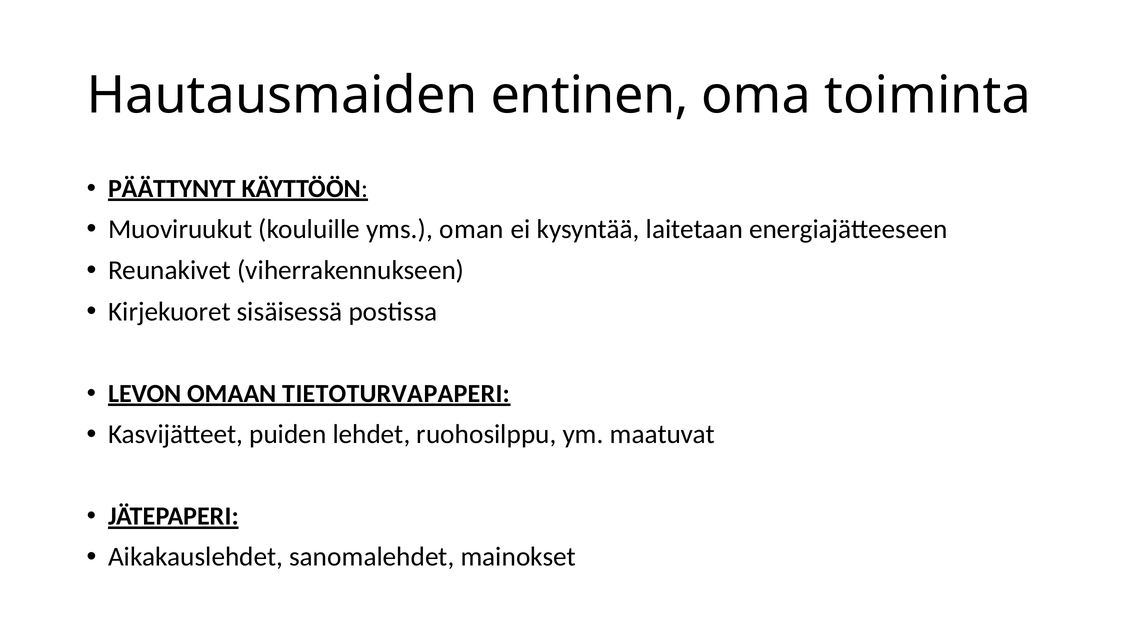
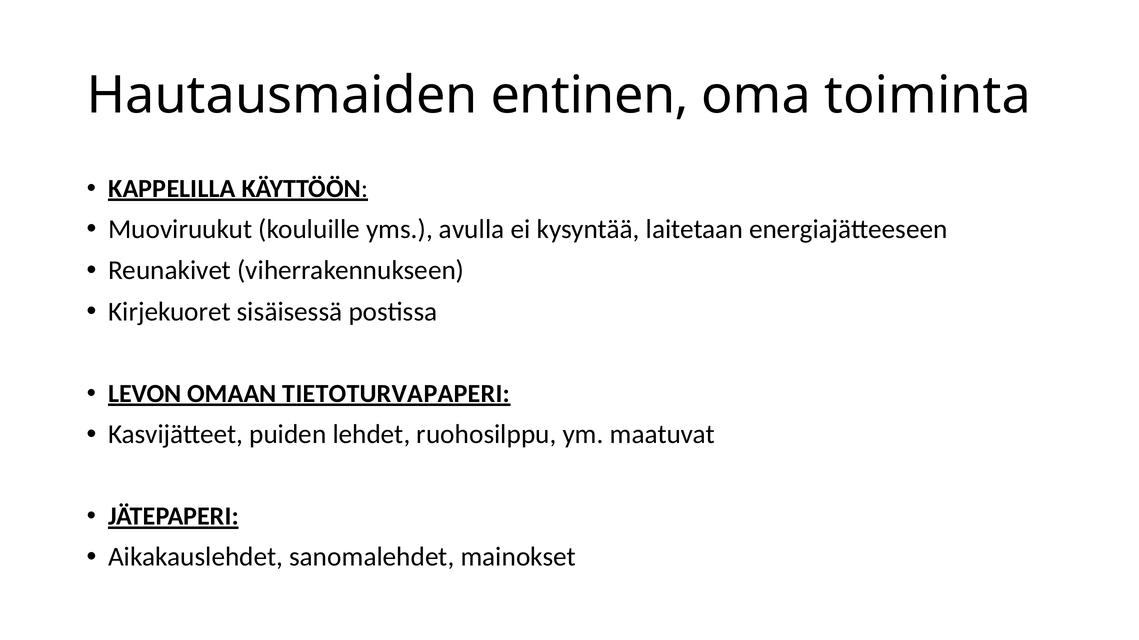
PÄÄTTYNYT: PÄÄTTYNYT -> KAPPELILLA
oman: oman -> avulla
